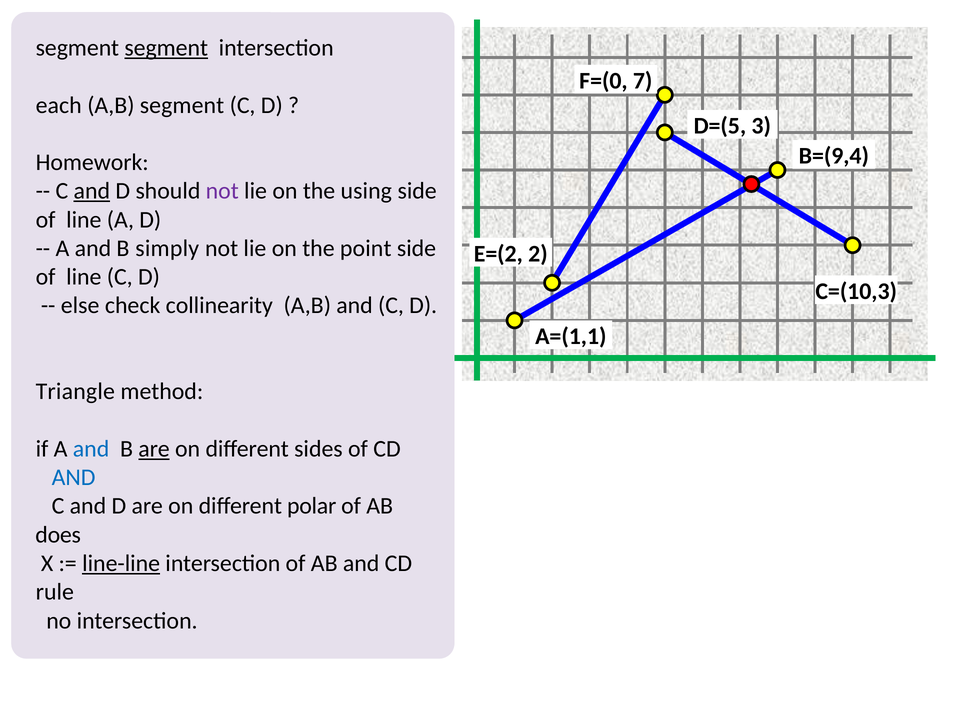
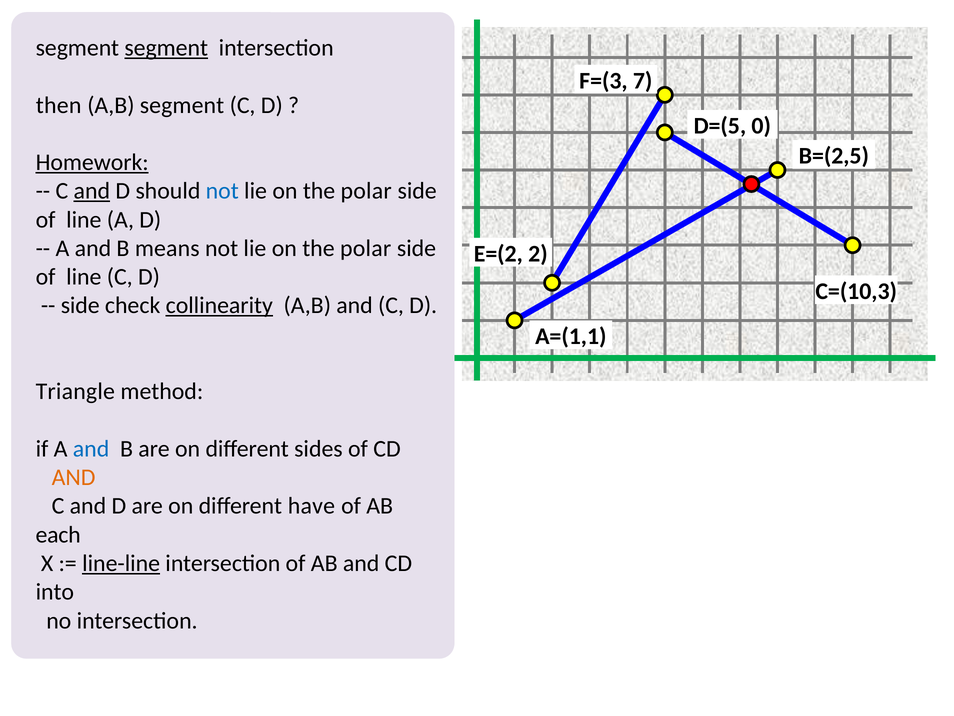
F=(0: F=(0 -> F=(3
each: each -> then
3: 3 -> 0
B=(9,4: B=(9,4 -> B=(2,5
Homework underline: none -> present
not at (222, 191) colour: purple -> blue
using at (366, 191): using -> polar
simply: simply -> means
point at (366, 248): point -> polar
else at (80, 305): else -> side
collinearity underline: none -> present
are at (154, 449) underline: present -> none
AND at (74, 477) colour: blue -> orange
polar: polar -> have
does: does -> each
rule: rule -> into
